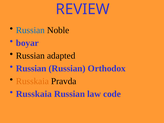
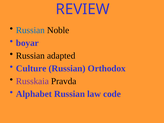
Russian at (31, 68): Russian -> Culture
Russkaia at (32, 81) colour: orange -> purple
Russkaia at (34, 94): Russkaia -> Alphabet
